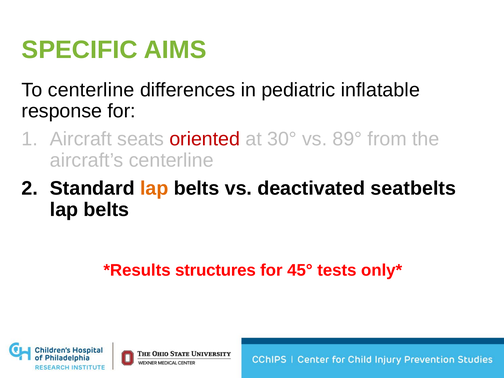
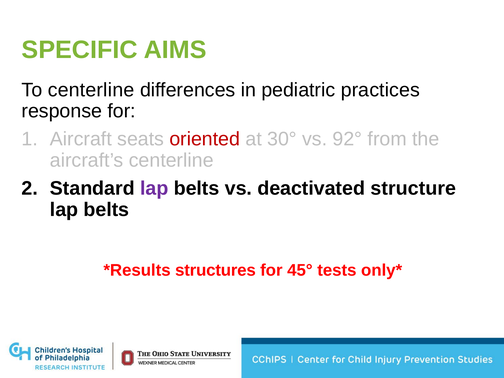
inflatable: inflatable -> practices
89°: 89° -> 92°
lap at (154, 188) colour: orange -> purple
seatbelts: seatbelts -> structure
